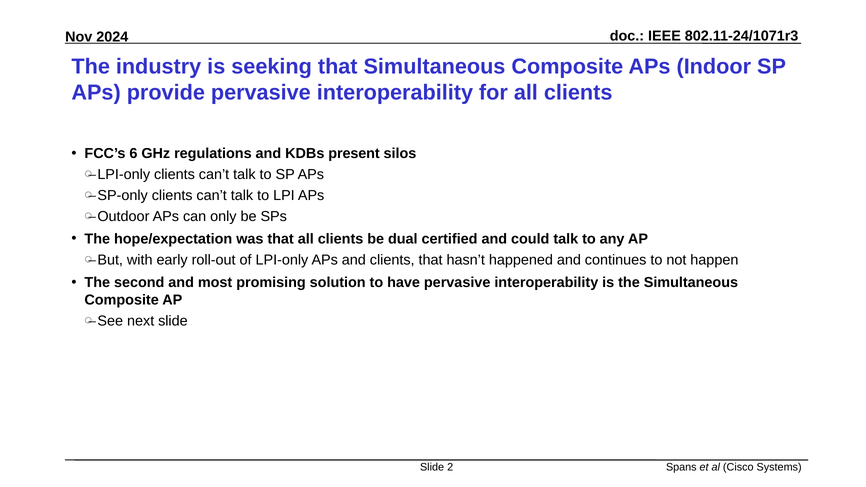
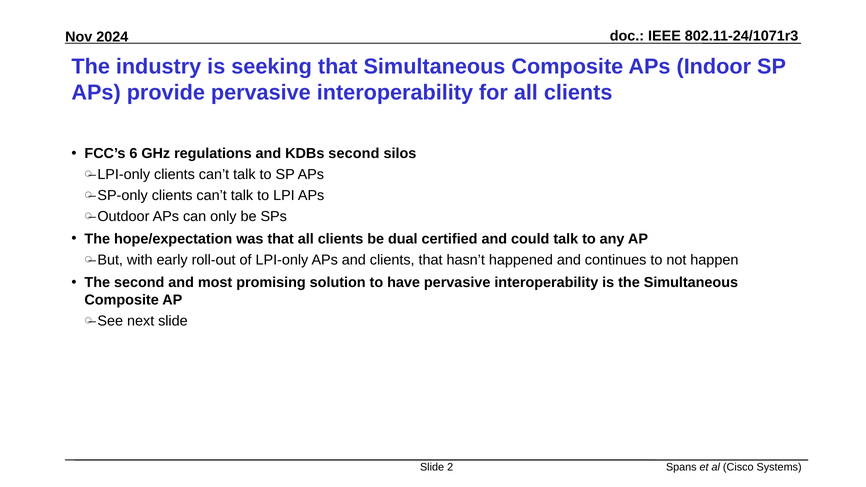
KDBs present: present -> second
